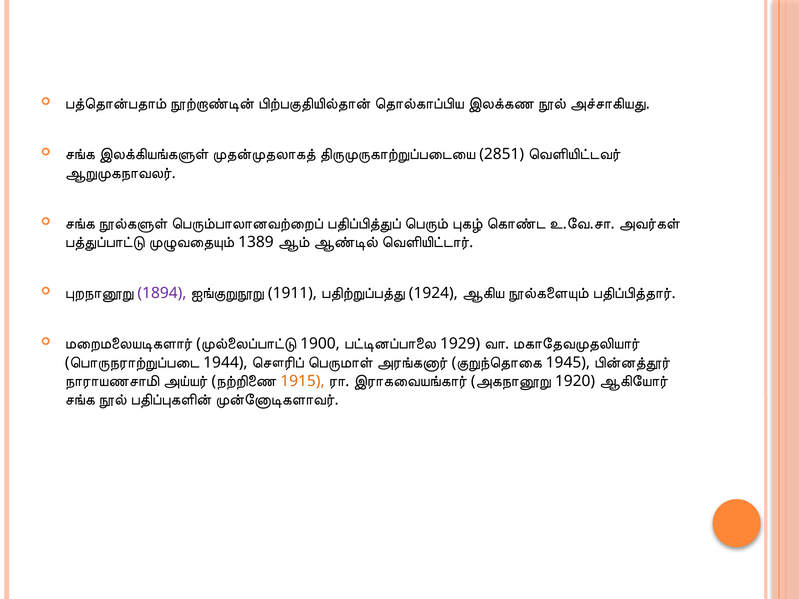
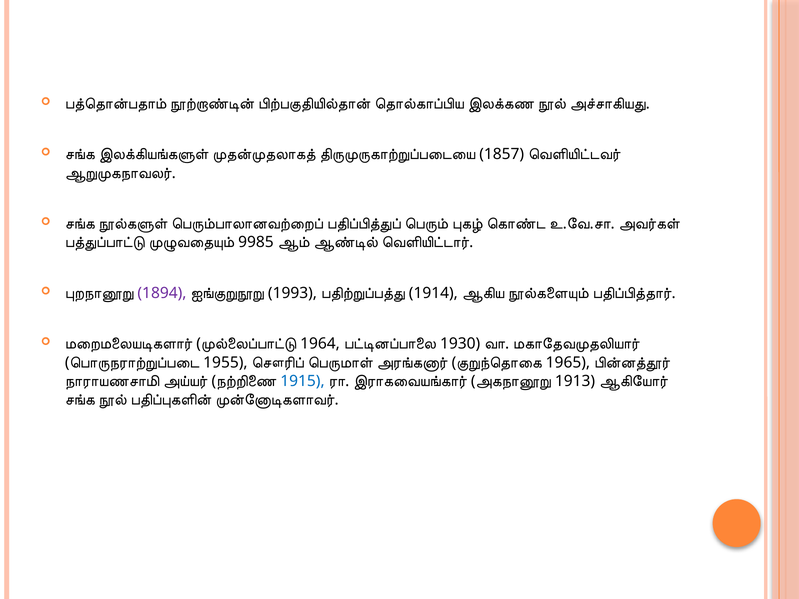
2851: 2851 -> 1857
1389: 1389 -> 9985
1911: 1911 -> 1993
1924: 1924 -> 1914
1900: 1900 -> 1964
1929: 1929 -> 1930
1944: 1944 -> 1955
1945: 1945 -> 1965
1915 colour: orange -> blue
1920: 1920 -> 1913
